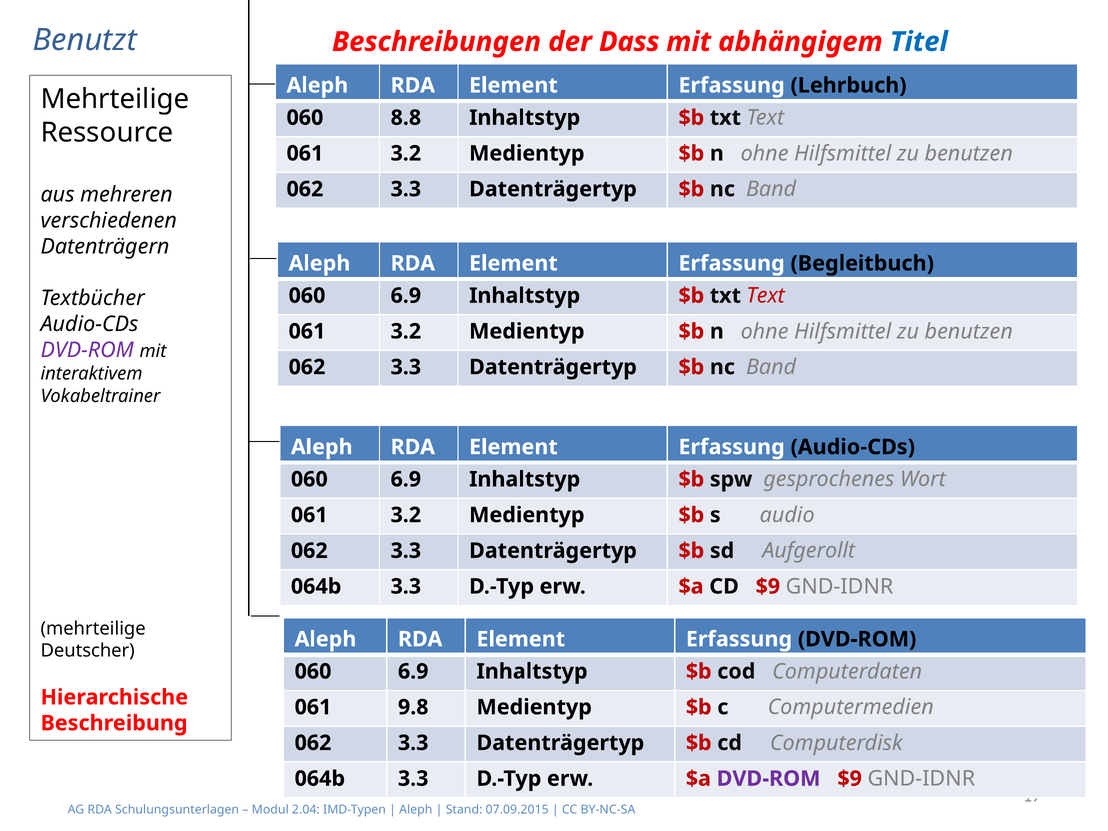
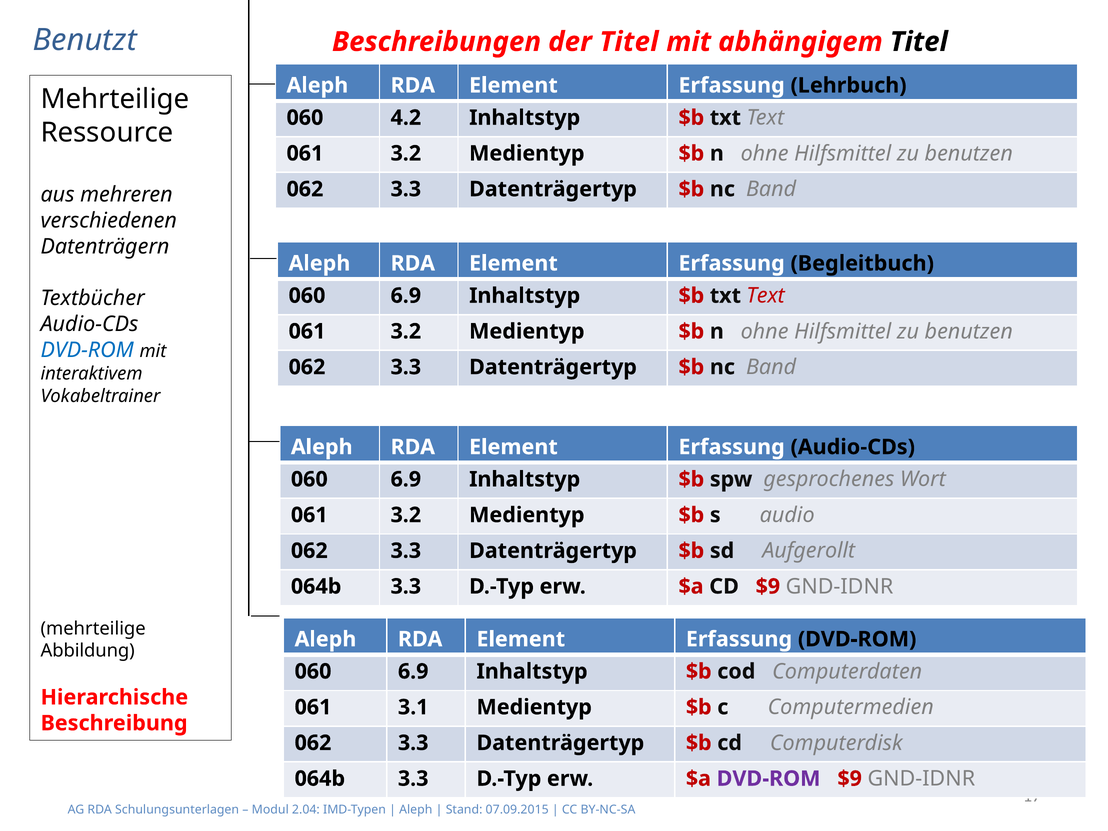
der Dass: Dass -> Titel
Titel at (919, 42) colour: blue -> black
8.8: 8.8 -> 4.2
DVD-ROM at (87, 350) colour: purple -> blue
Deutscher: Deutscher -> Abbildung
9.8: 9.8 -> 3.1
